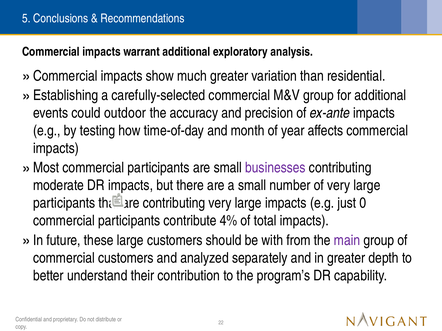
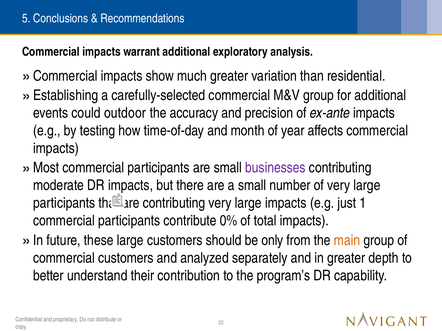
0: 0 -> 1
4%: 4% -> 0%
with: with -> only
main colour: purple -> orange
